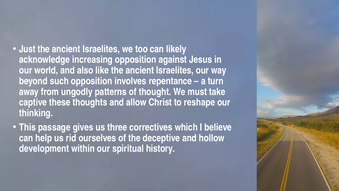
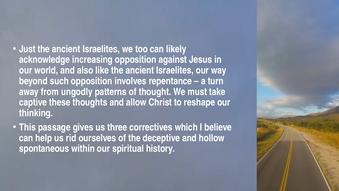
development: development -> spontaneous
